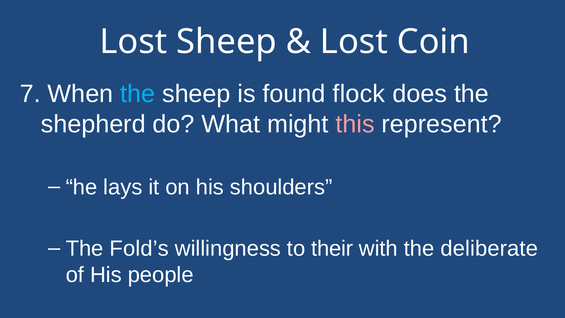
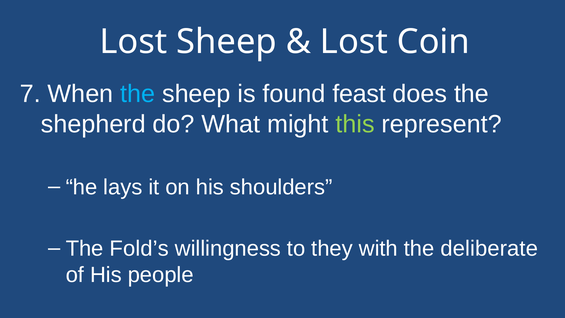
flock: flock -> feast
this colour: pink -> light green
their: their -> they
